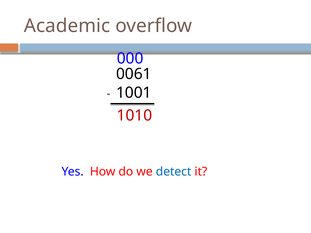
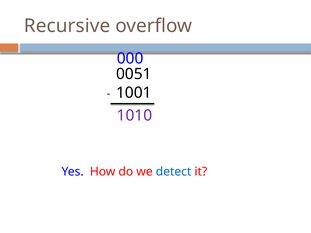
Academic: Academic -> Recursive
0061: 0061 -> 0051
1010 colour: red -> purple
